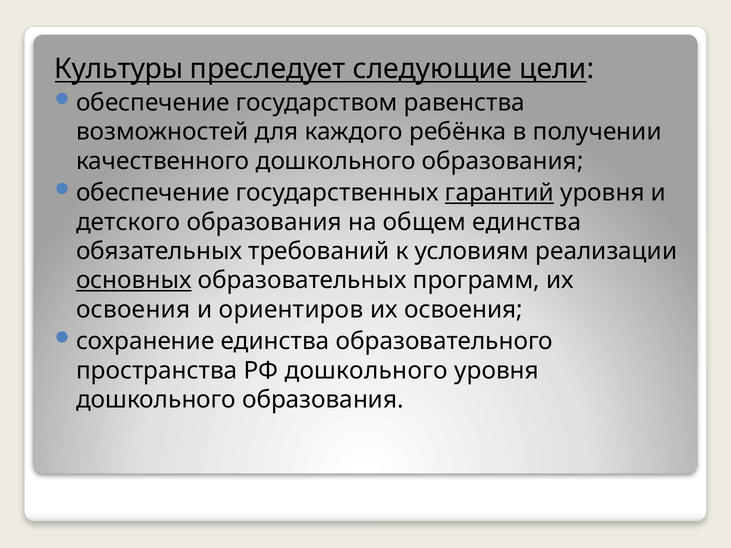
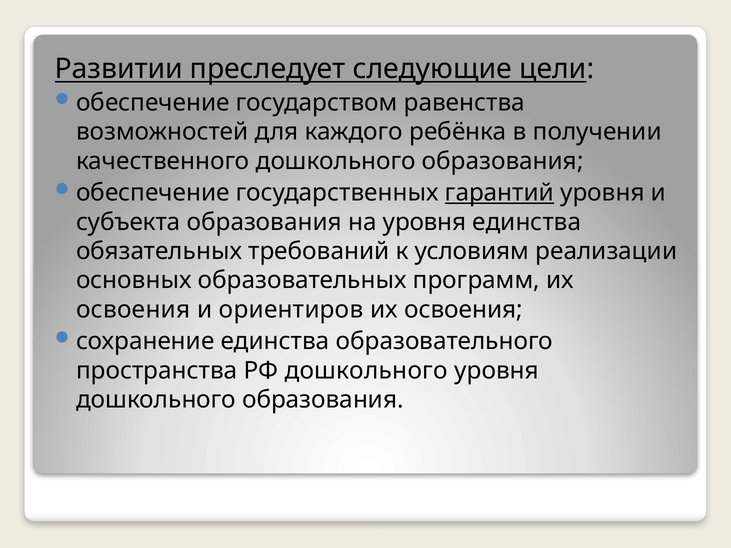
Культуры: Культуры -> Развитии
детского: детского -> субъекта
на общем: общем -> уровня
основных underline: present -> none
